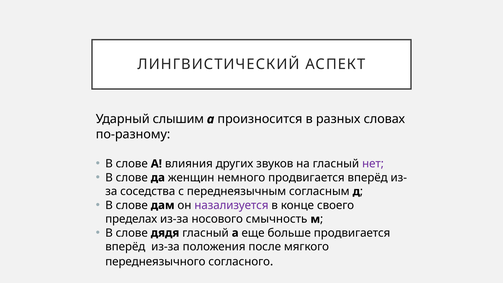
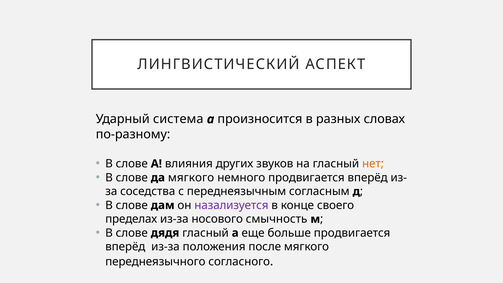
слышим: слышим -> система
нет colour: purple -> orange
да женщин: женщин -> мягкого
